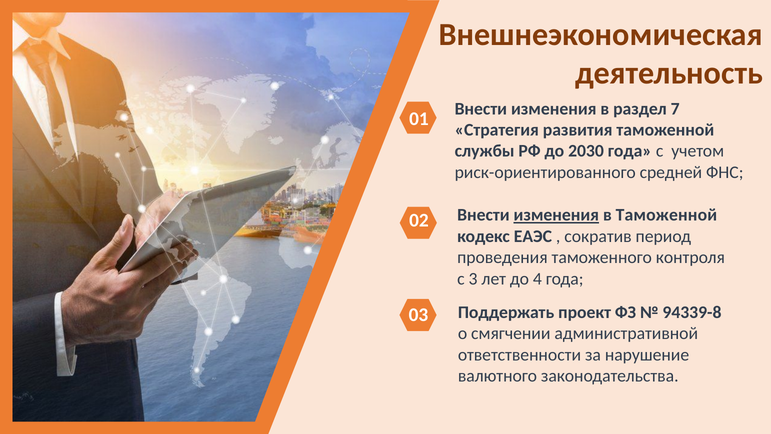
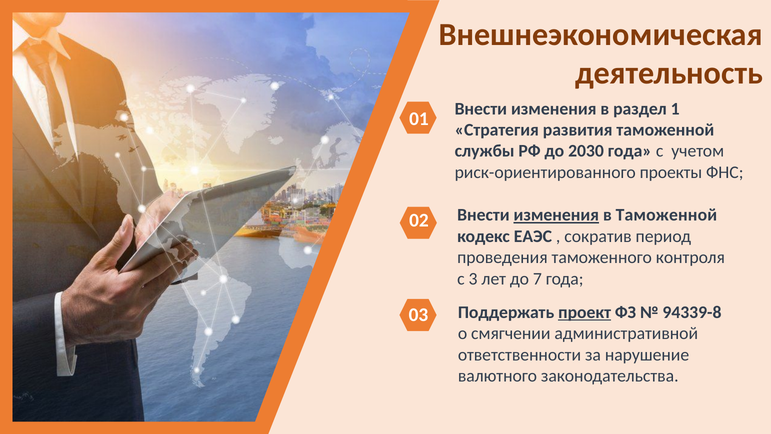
7: 7 -> 1
средней: средней -> проекты
4: 4 -> 7
проект underline: none -> present
